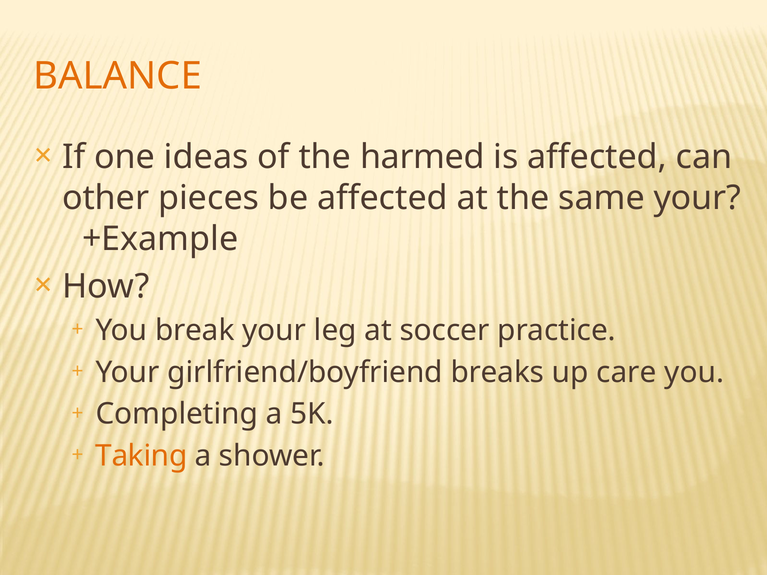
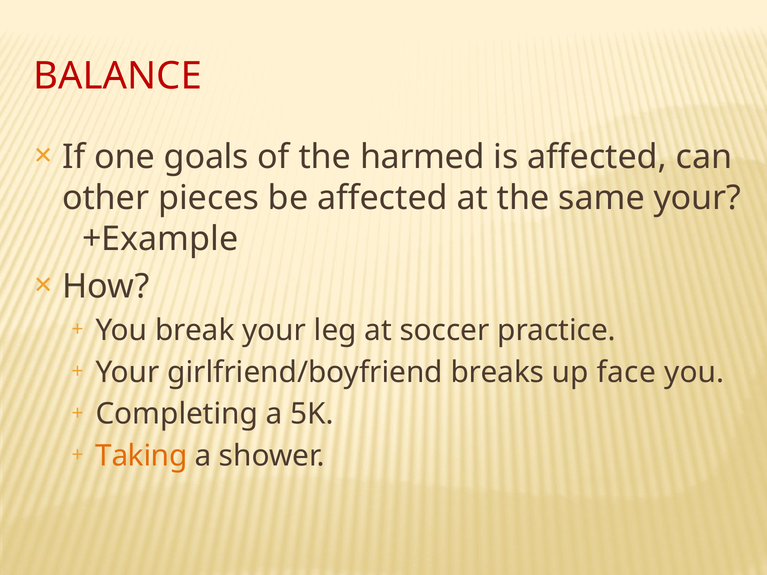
BALANCE colour: orange -> red
ideas: ideas -> goals
care: care -> face
